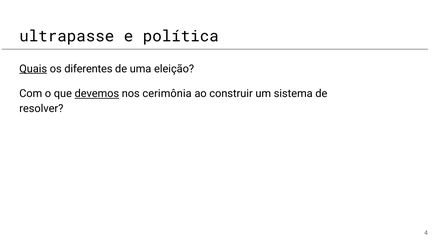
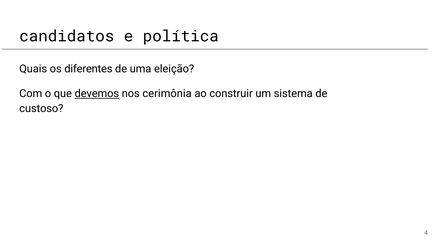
ultrapasse: ultrapasse -> candidatos
Quais underline: present -> none
resolver: resolver -> custoso
